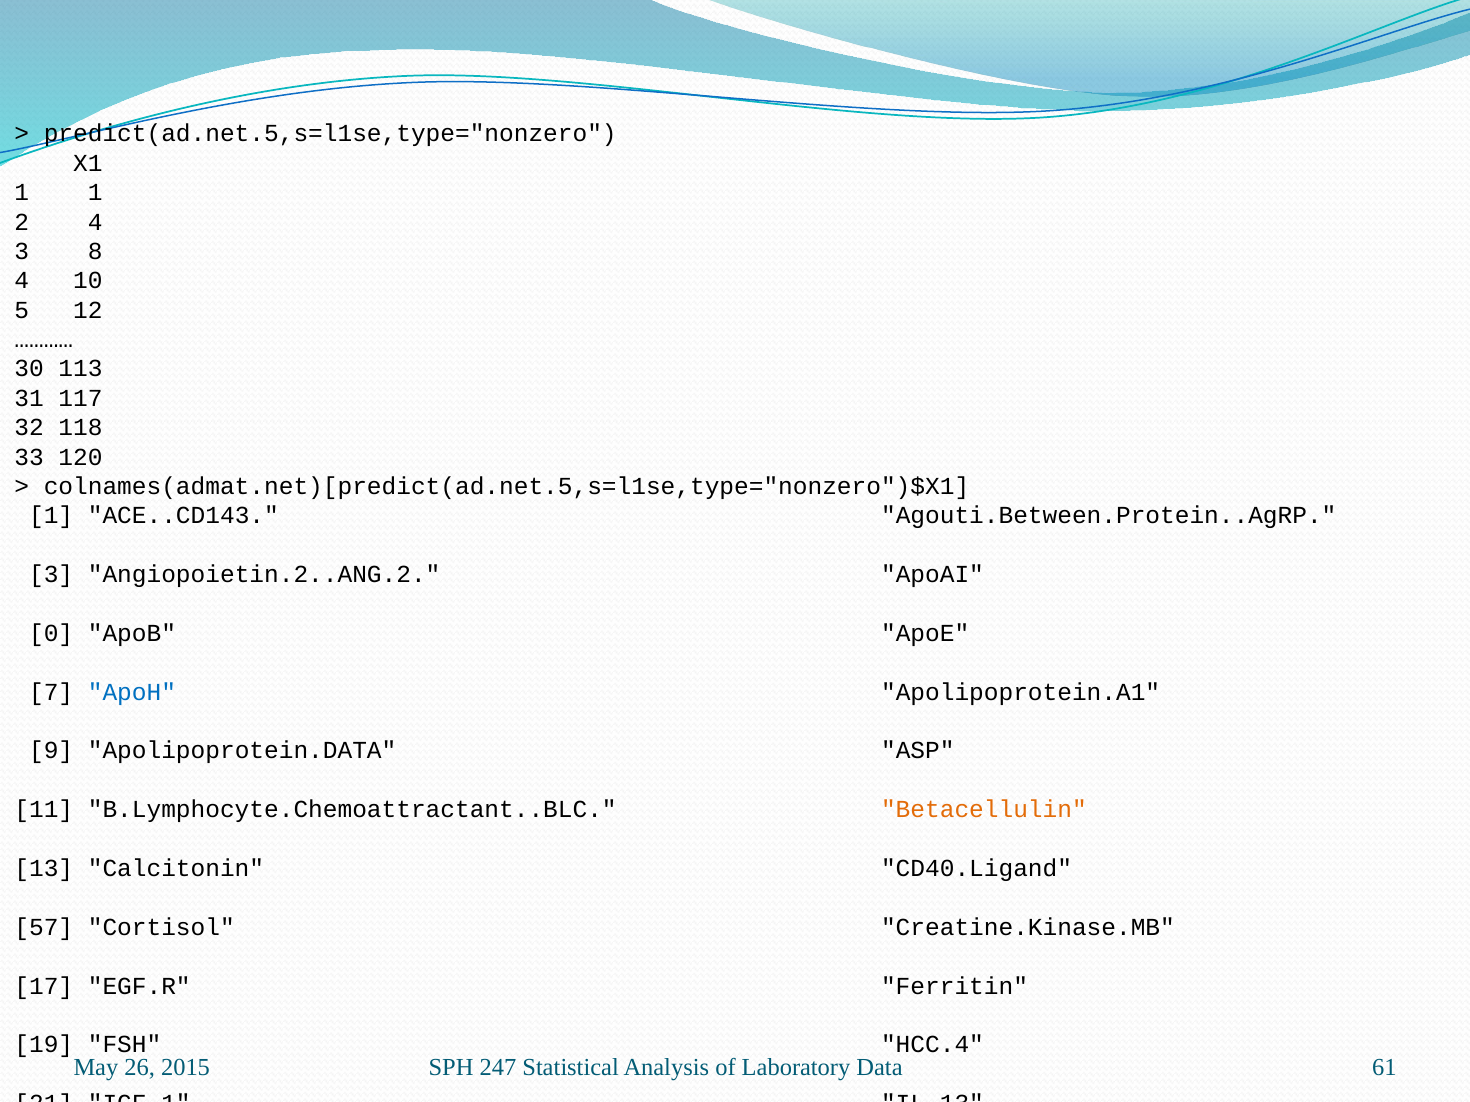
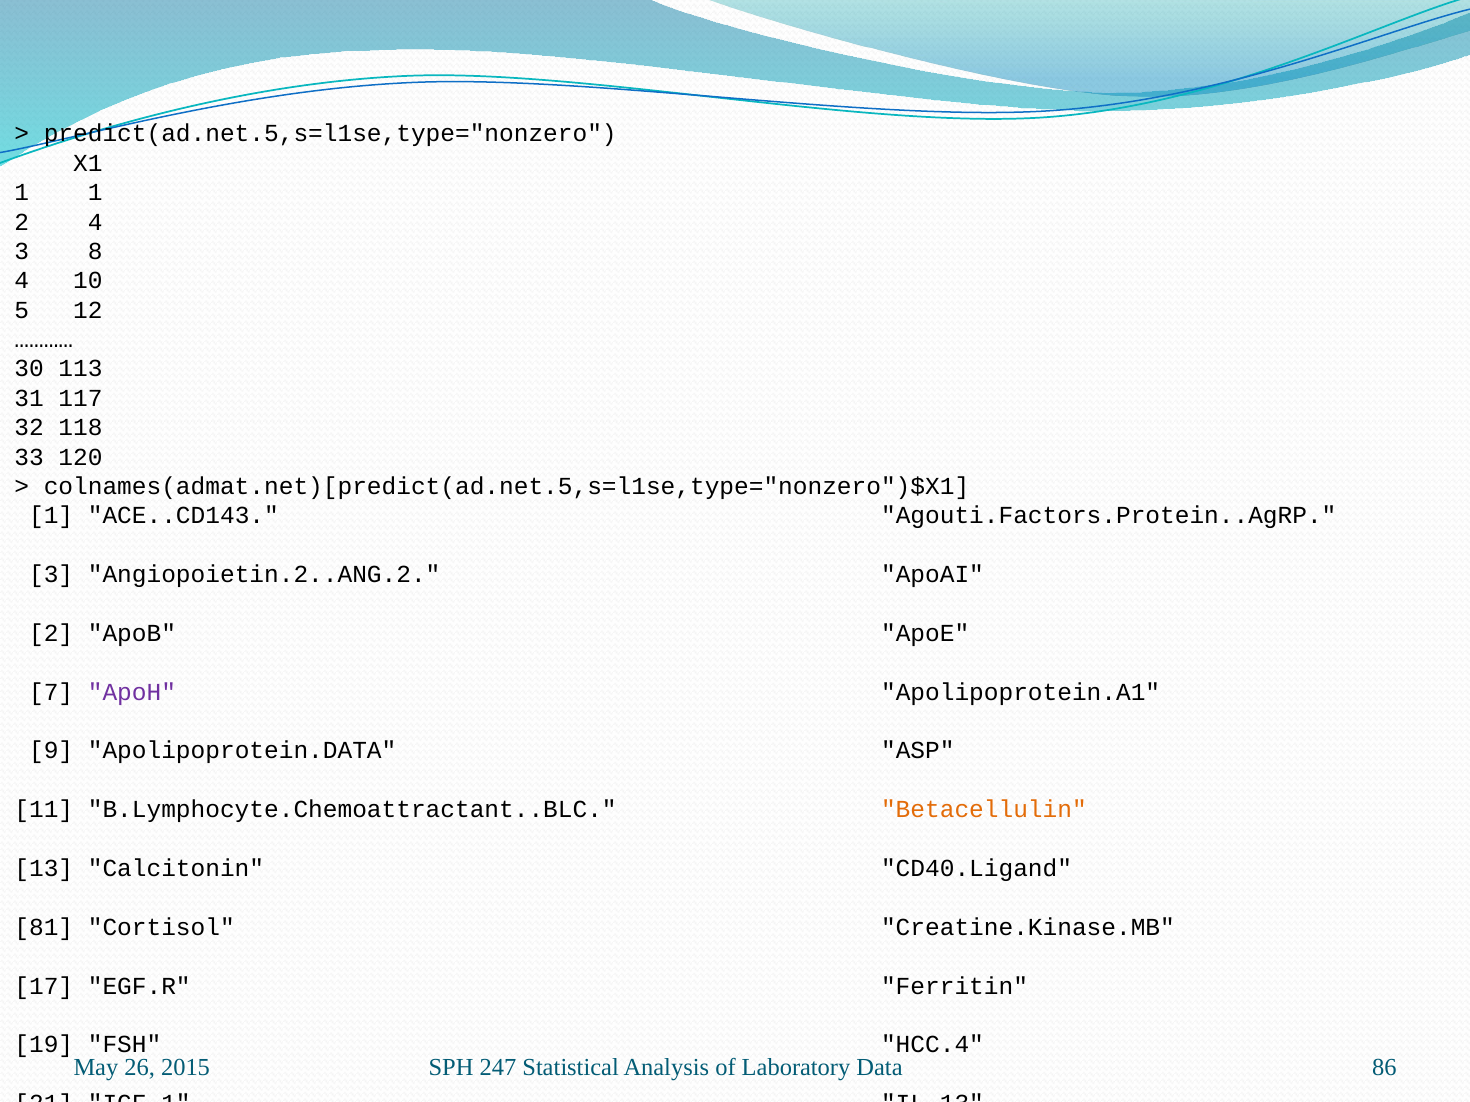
Agouti.Between.Protein..AgRP: Agouti.Between.Protein..AgRP -> Agouti.Factors.Protein..AgRP
0 at (51, 634): 0 -> 2
ApoH colour: blue -> purple
57: 57 -> 81
61: 61 -> 86
